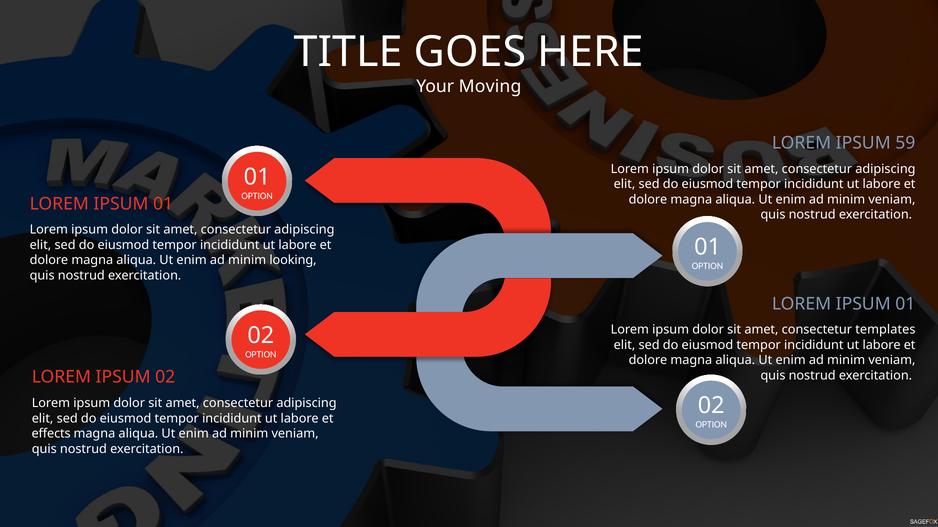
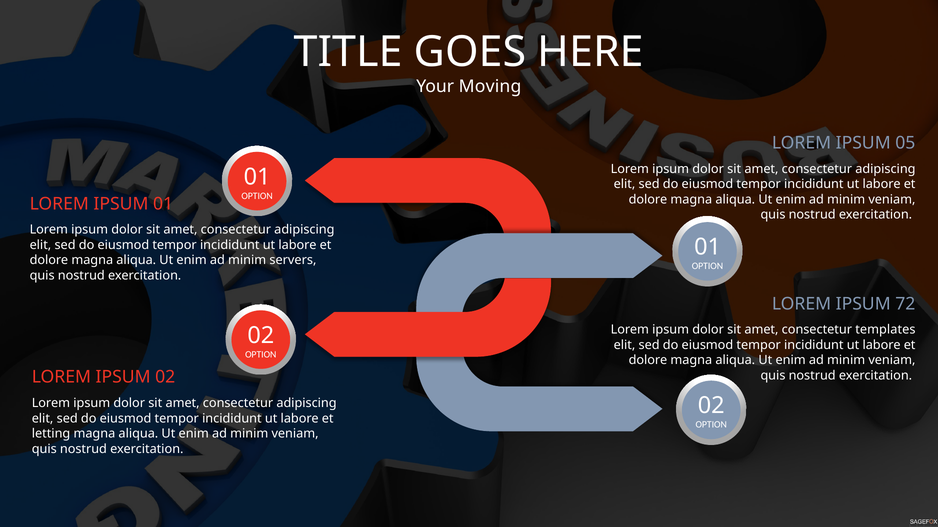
59: 59 -> 05
looking: looking -> servers
01 at (905, 304): 01 -> 72
effects: effects -> letting
